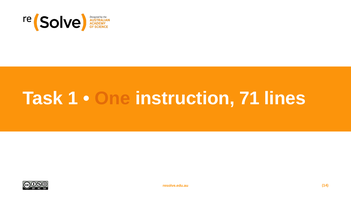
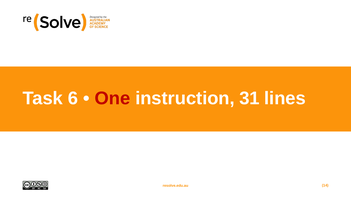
1: 1 -> 6
One colour: orange -> red
71: 71 -> 31
